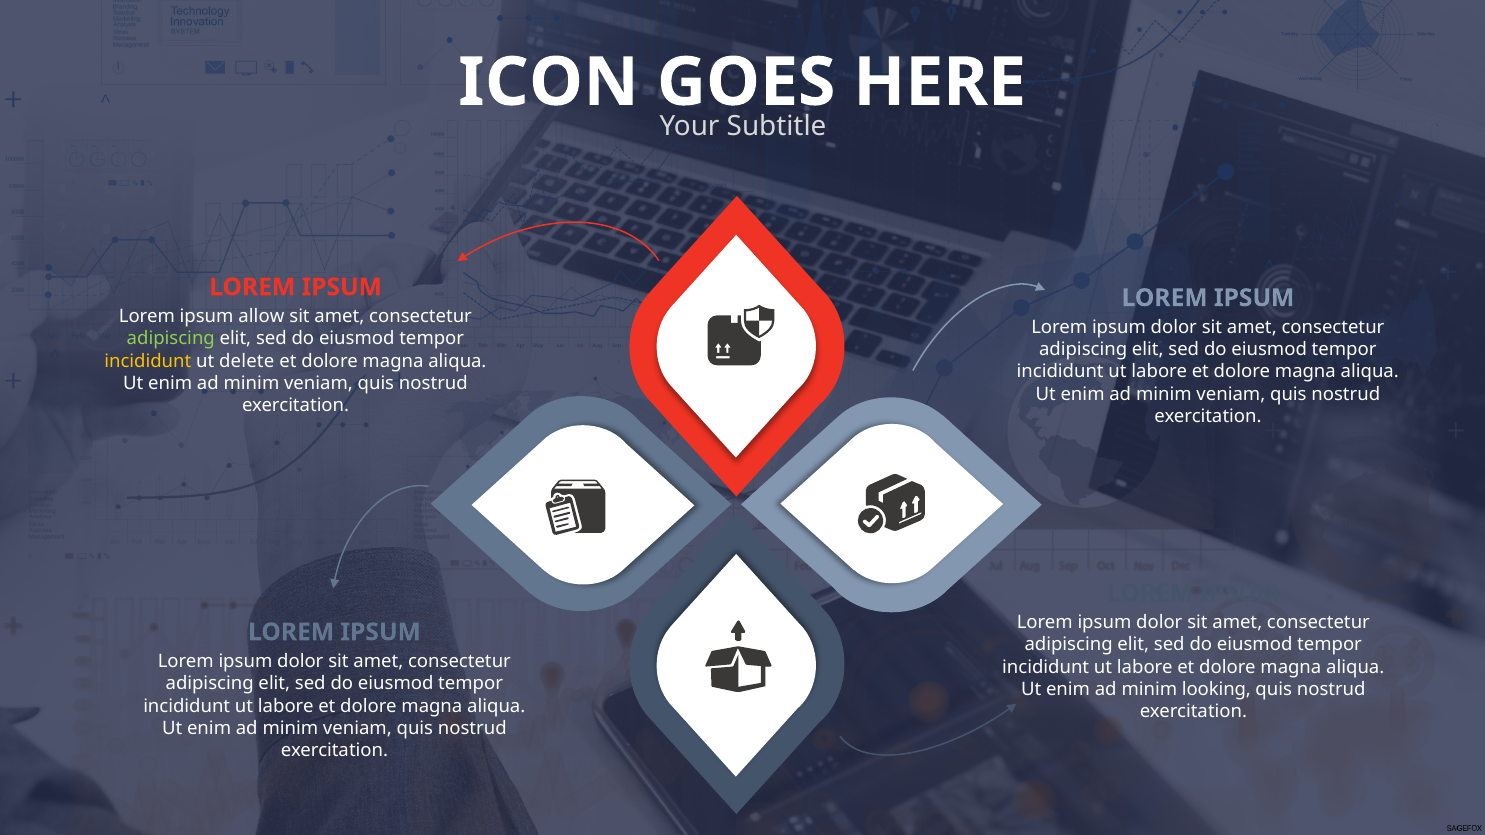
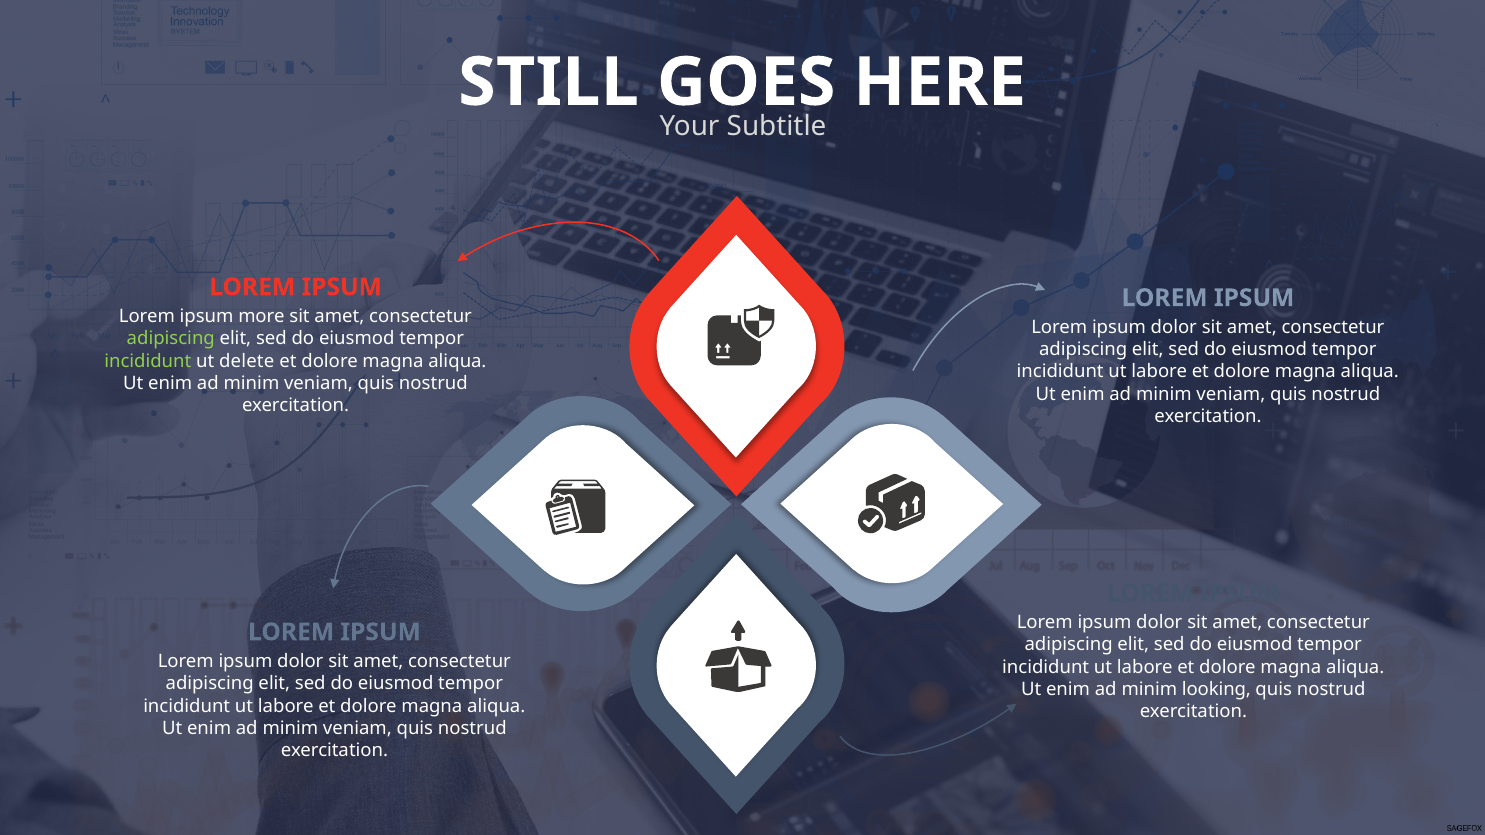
ICON: ICON -> STILL
allow: allow -> more
incididunt at (148, 361) colour: yellow -> light green
